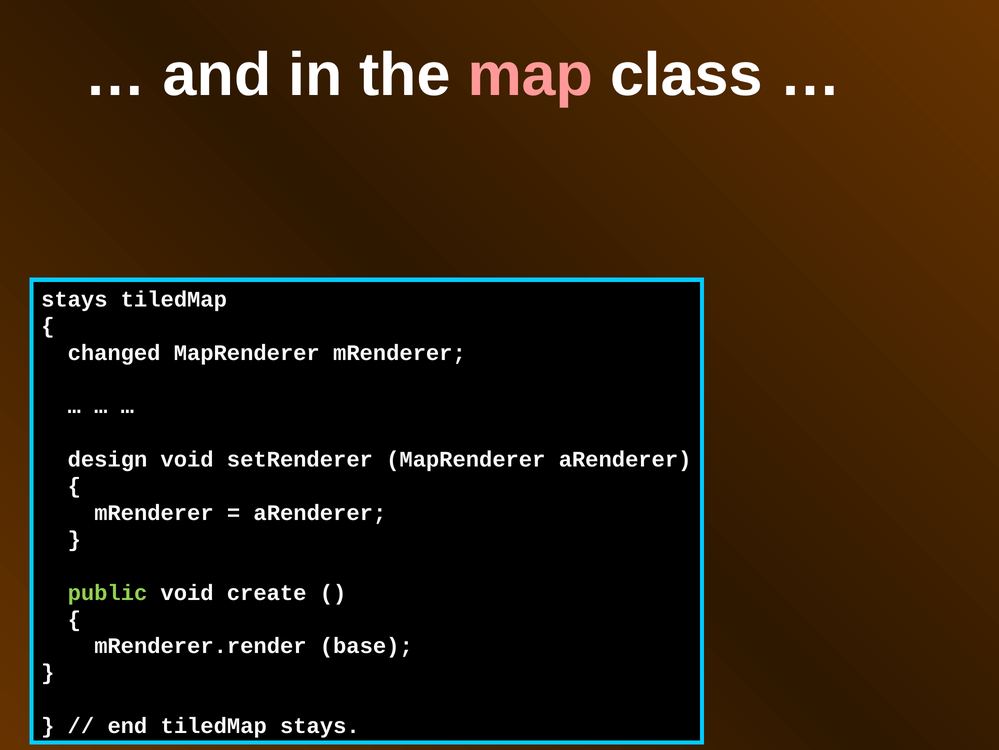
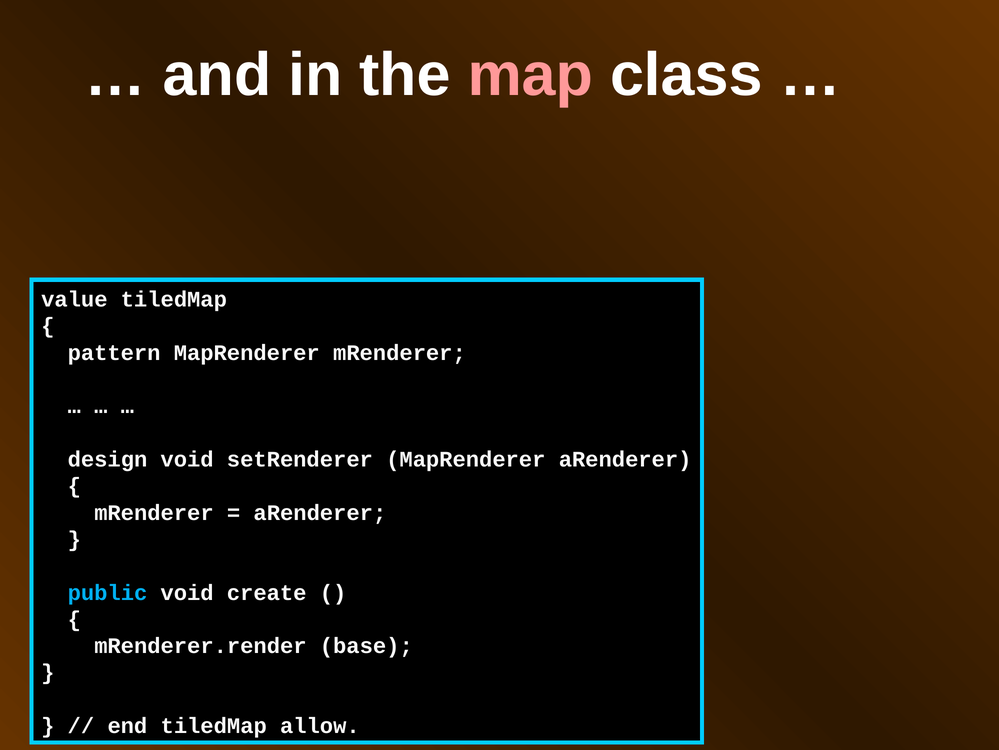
stays at (74, 299): stays -> value
changed: changed -> pattern
public colour: light green -> light blue
tiledMap stays: stays -> allow
